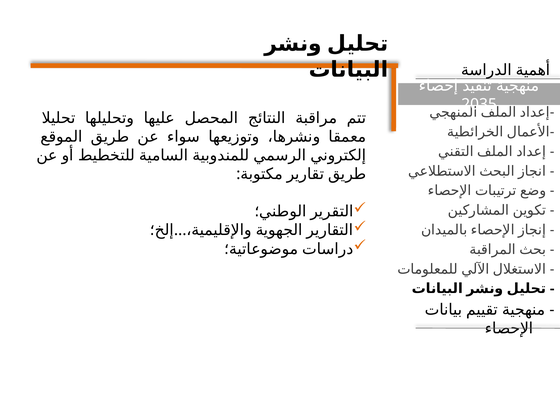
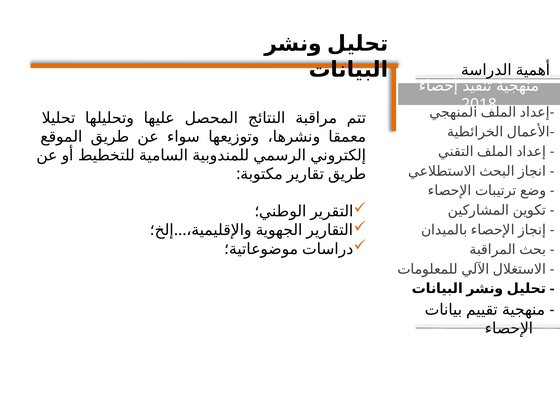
2035: 2035 -> 2018
